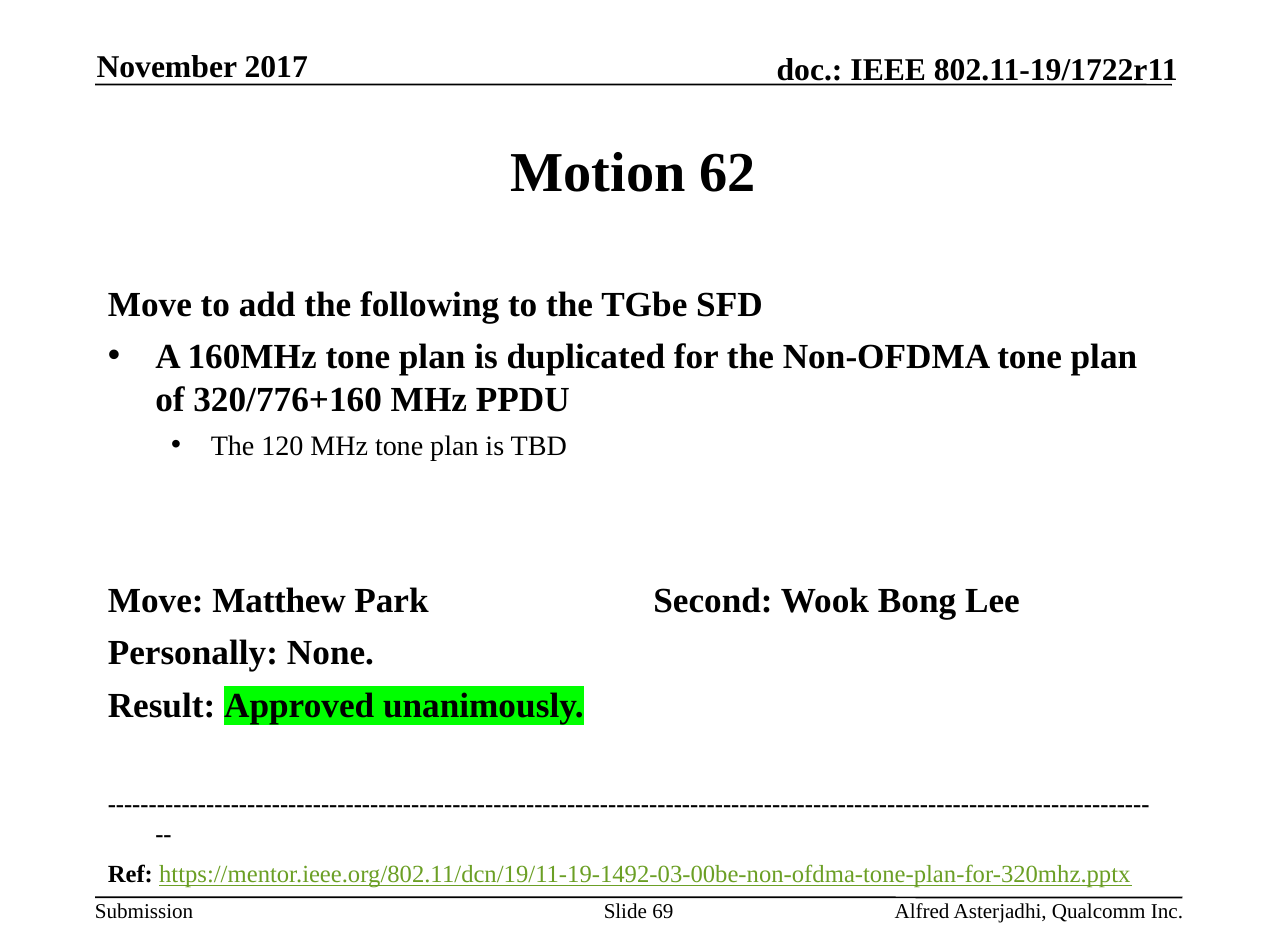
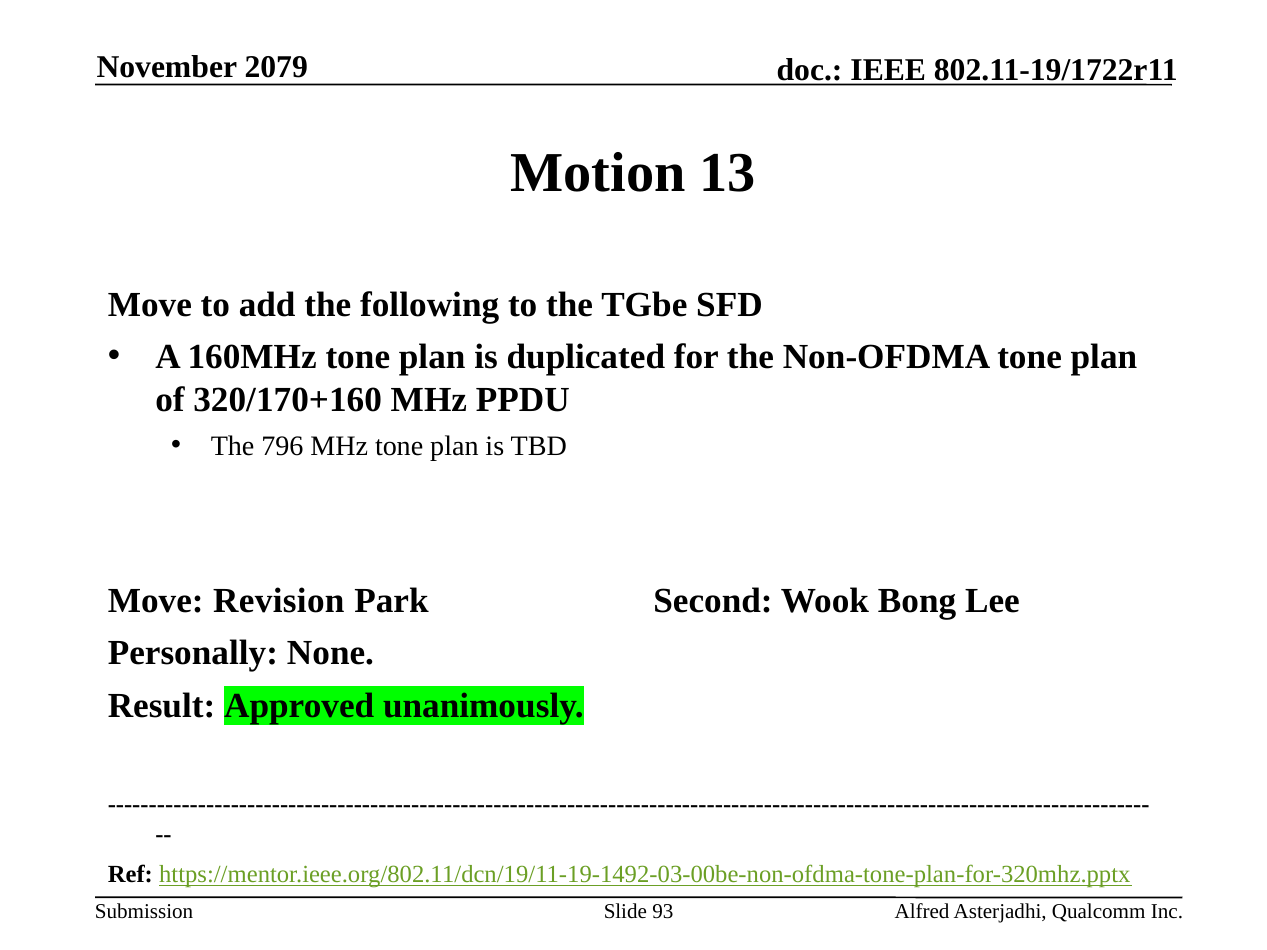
2017: 2017 -> 2079
62: 62 -> 13
320/776+160: 320/776+160 -> 320/170+160
120: 120 -> 796
Matthew: Matthew -> Revision
69: 69 -> 93
